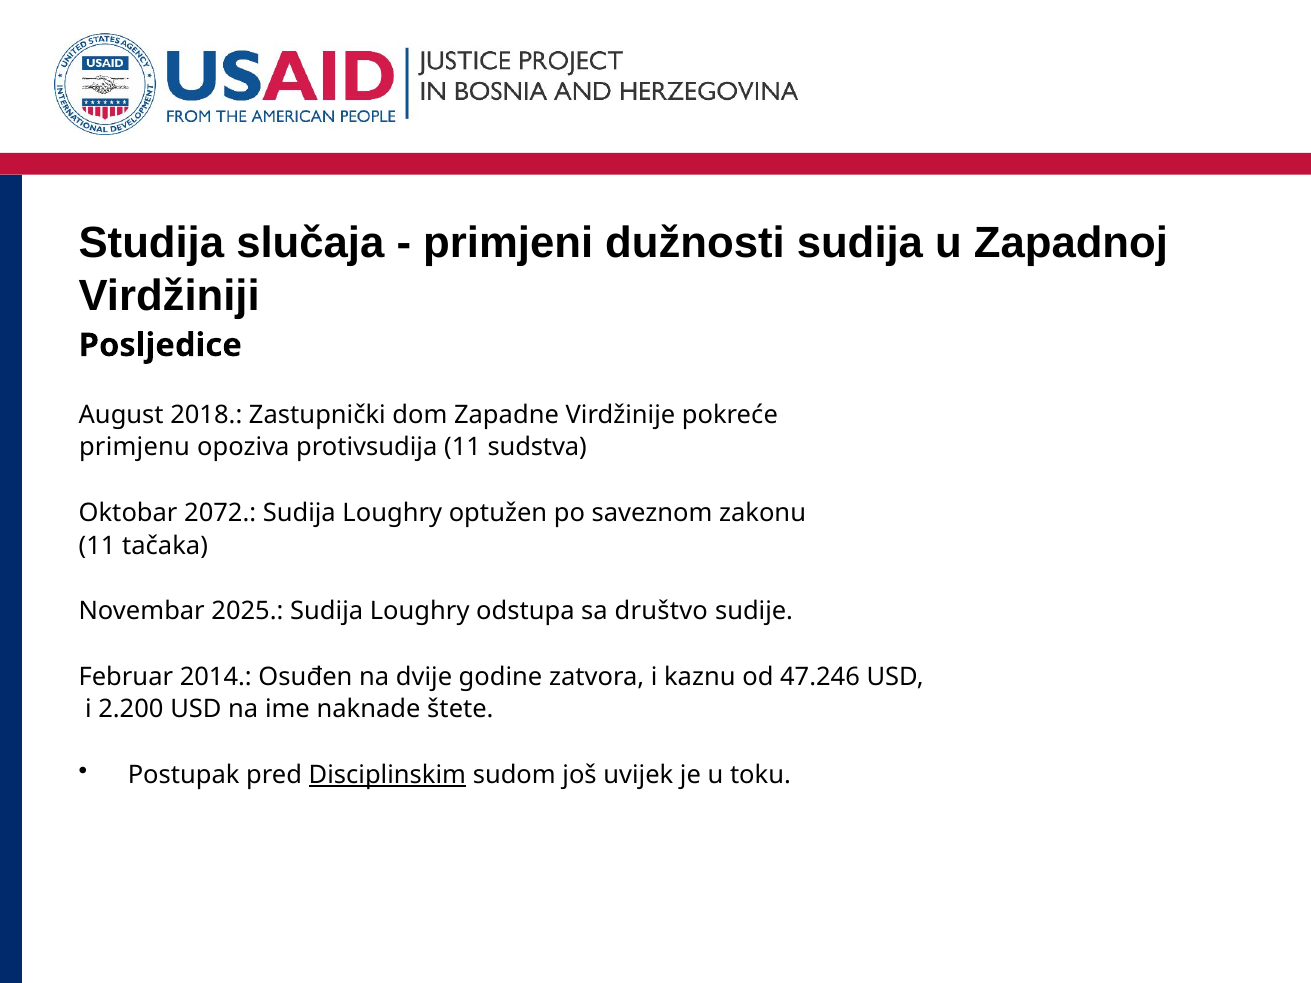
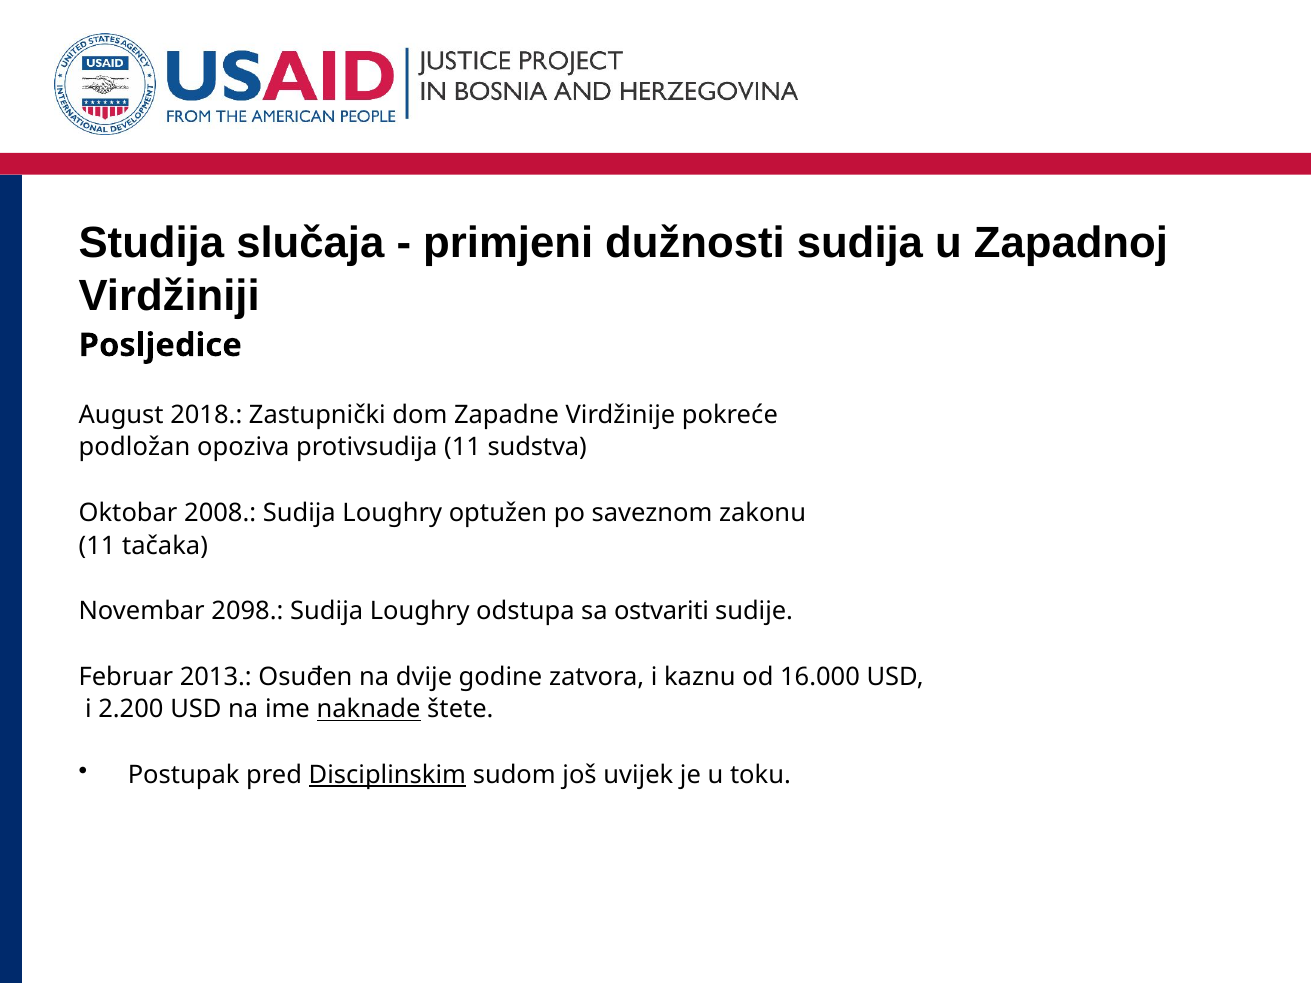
primjenu: primjenu -> podložan
2072: 2072 -> 2008
2025: 2025 -> 2098
društvo: društvo -> ostvariti
2014: 2014 -> 2013
47.246: 47.246 -> 16.000
naknade underline: none -> present
